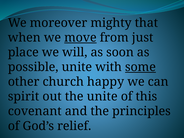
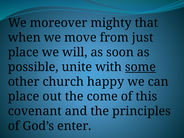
move underline: present -> none
spirit at (24, 97): spirit -> place
the unite: unite -> come
relief: relief -> enter
